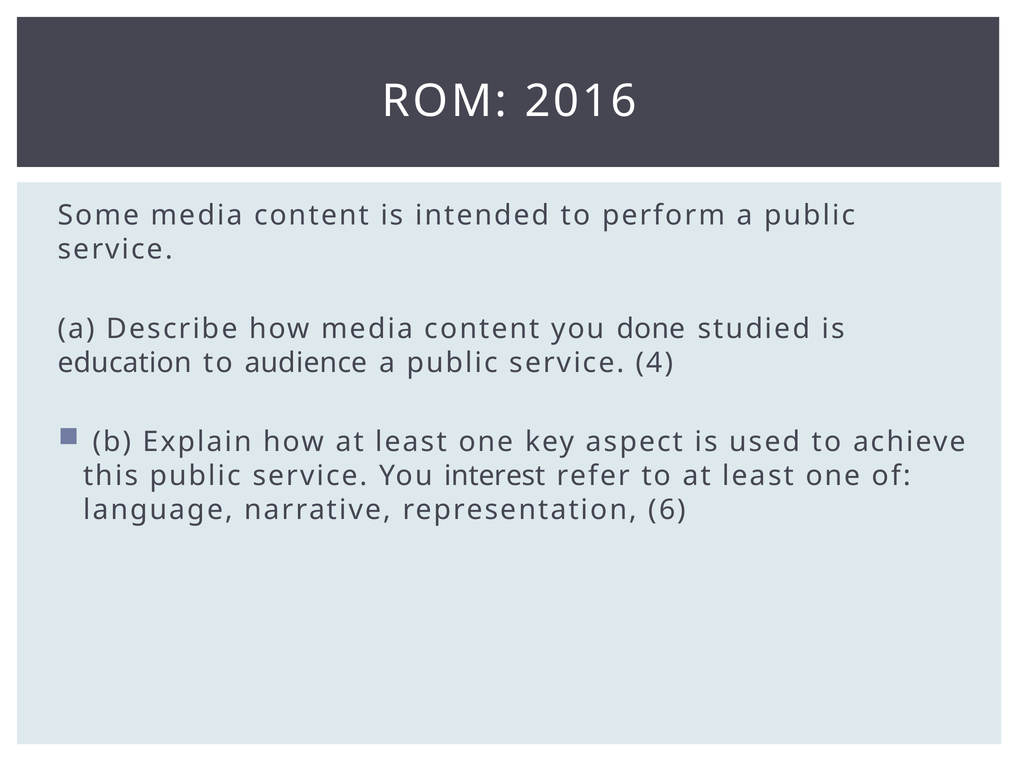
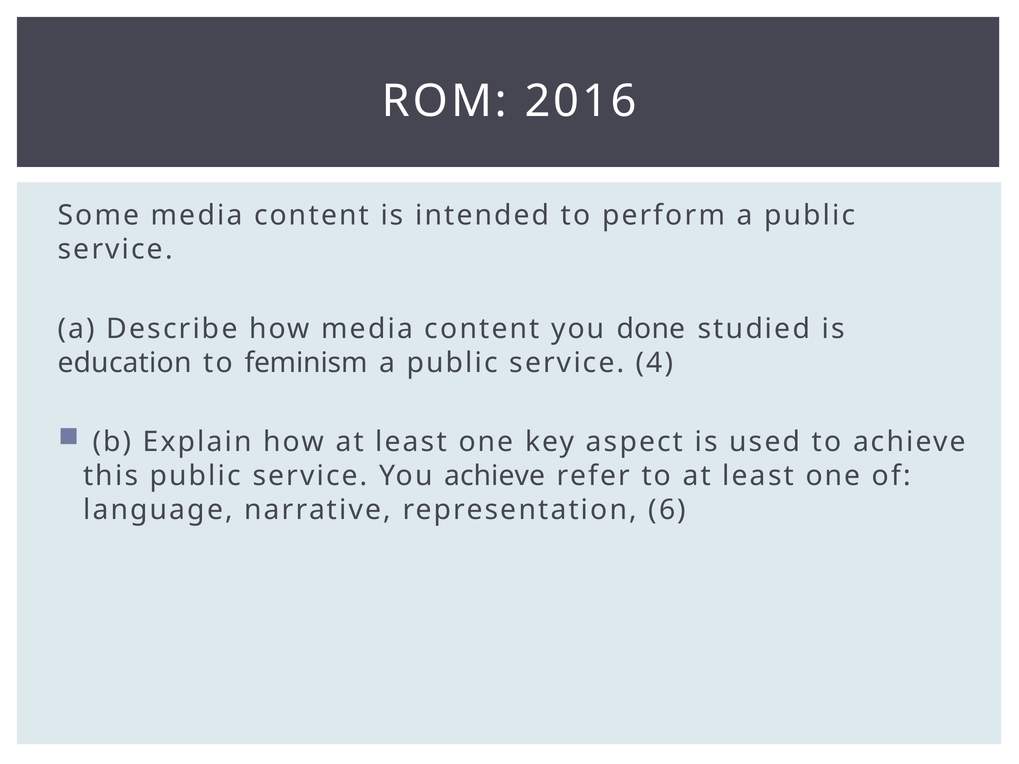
audience: audience -> feminism
You interest: interest -> achieve
